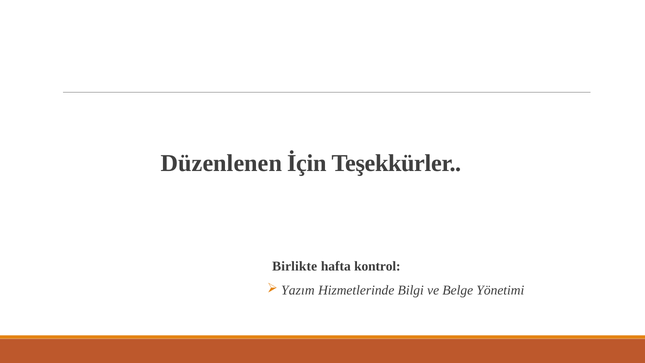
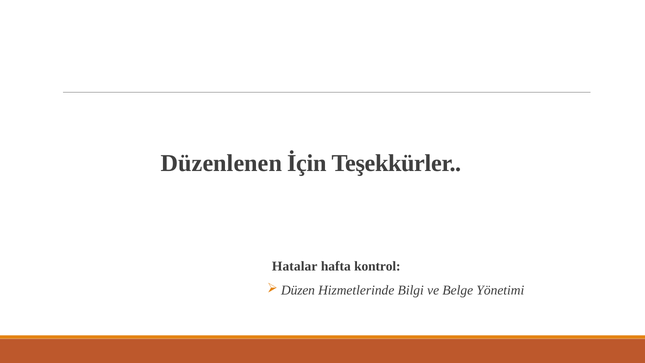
Birlikte: Birlikte -> Hatalar
Yazım: Yazım -> Düzen
